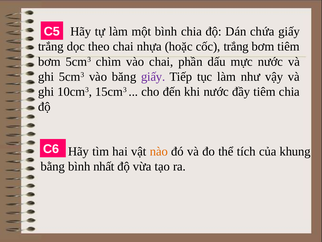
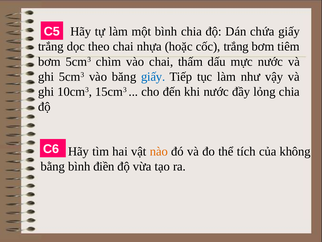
phần: phần -> thấm
giấy at (153, 77) colour: purple -> blue
đầy tiêm: tiêm -> lỏng
khung: khung -> không
nhất: nhất -> điền
